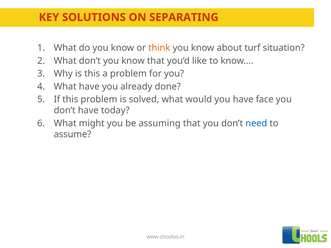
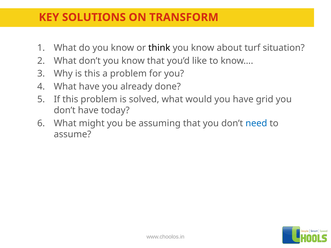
SEPARATING: SEPARATING -> TRANSFORM
think colour: orange -> black
face: face -> grid
